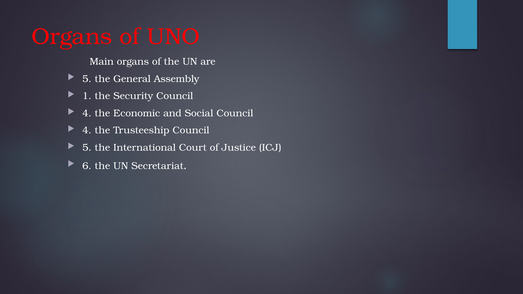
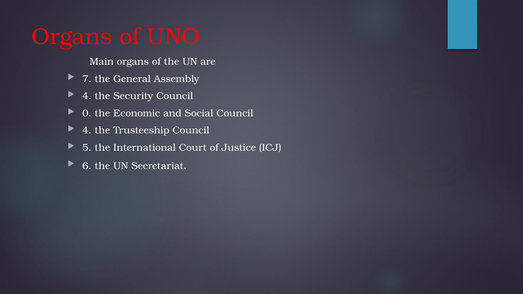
5 at (87, 79): 5 -> 7
1 at (87, 96): 1 -> 4
4 at (87, 113): 4 -> 0
